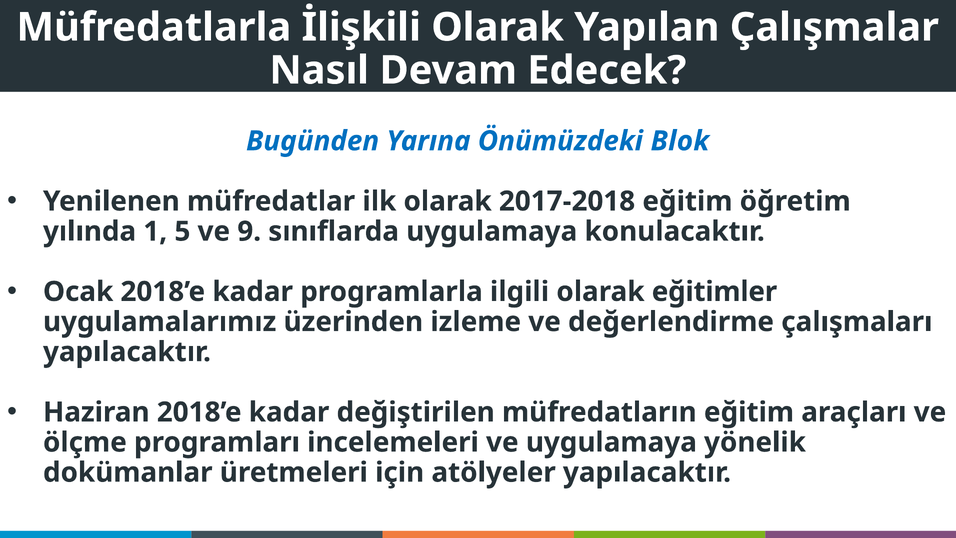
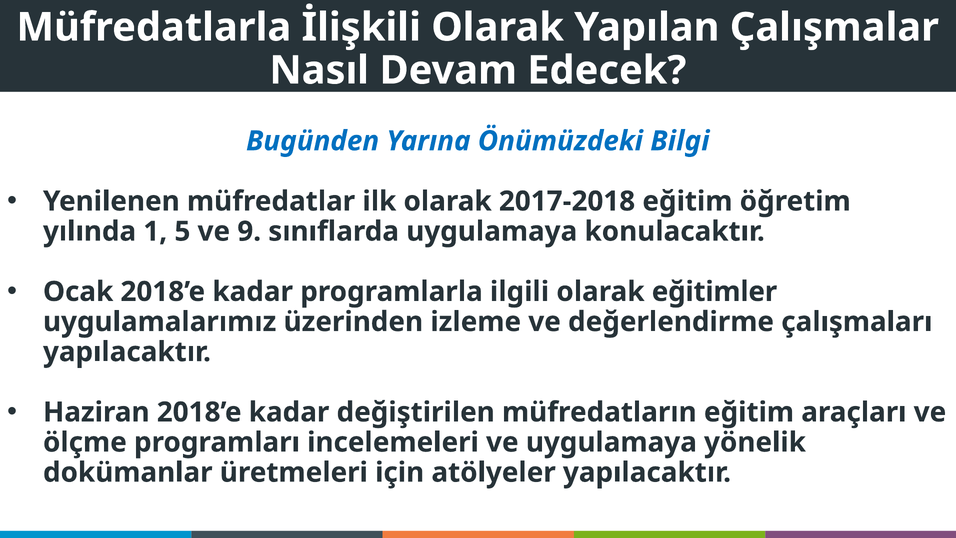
Blok: Blok -> Bilgi
